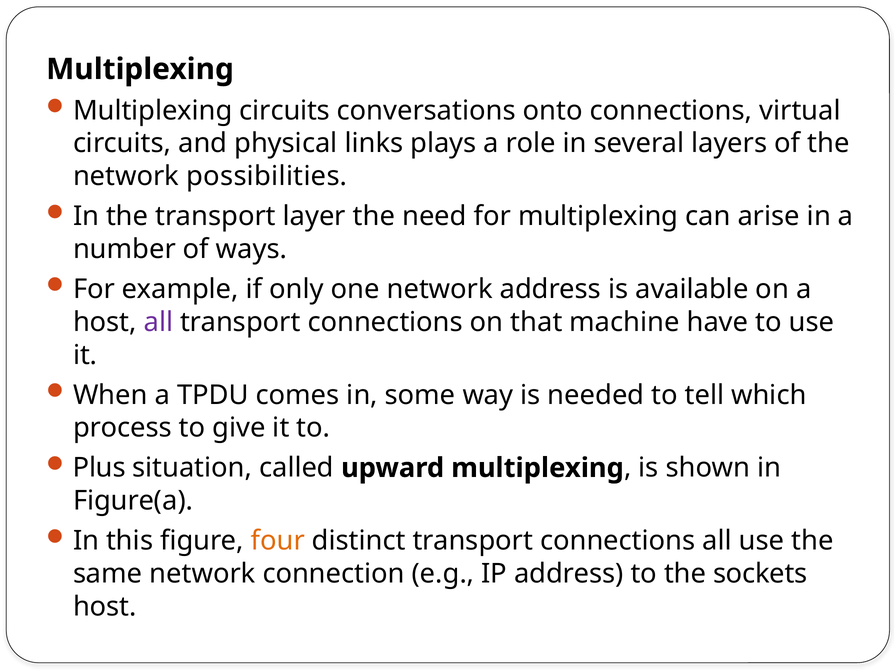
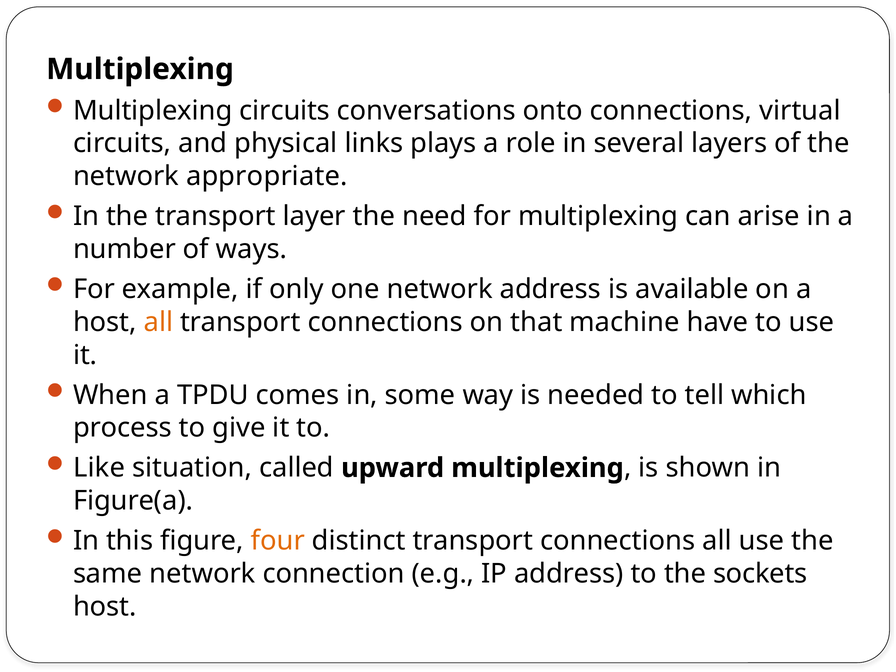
possibilities: possibilities -> appropriate
all at (158, 322) colour: purple -> orange
Plus: Plus -> Like
